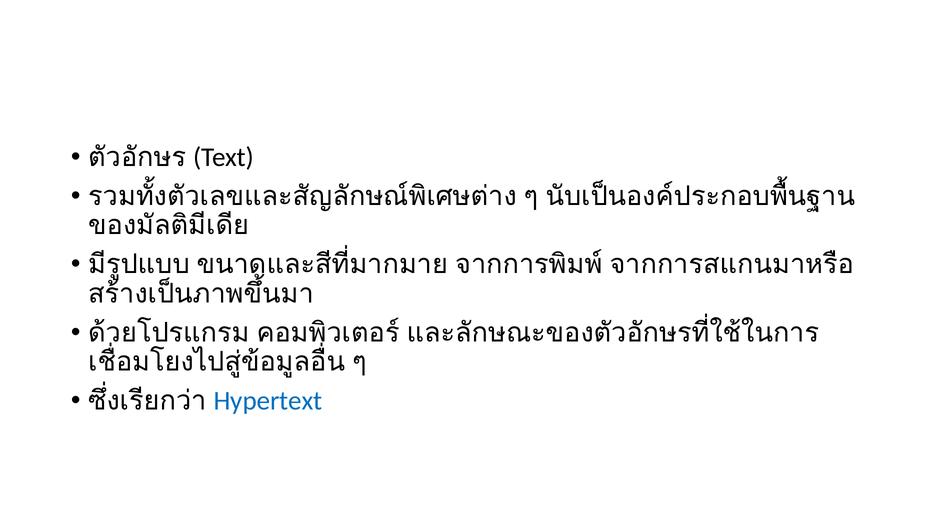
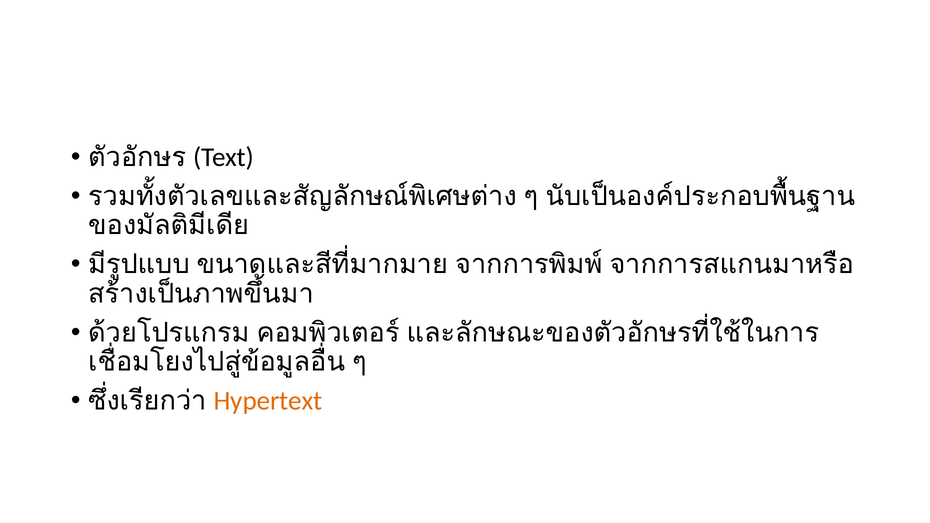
Hypertext colour: blue -> orange
